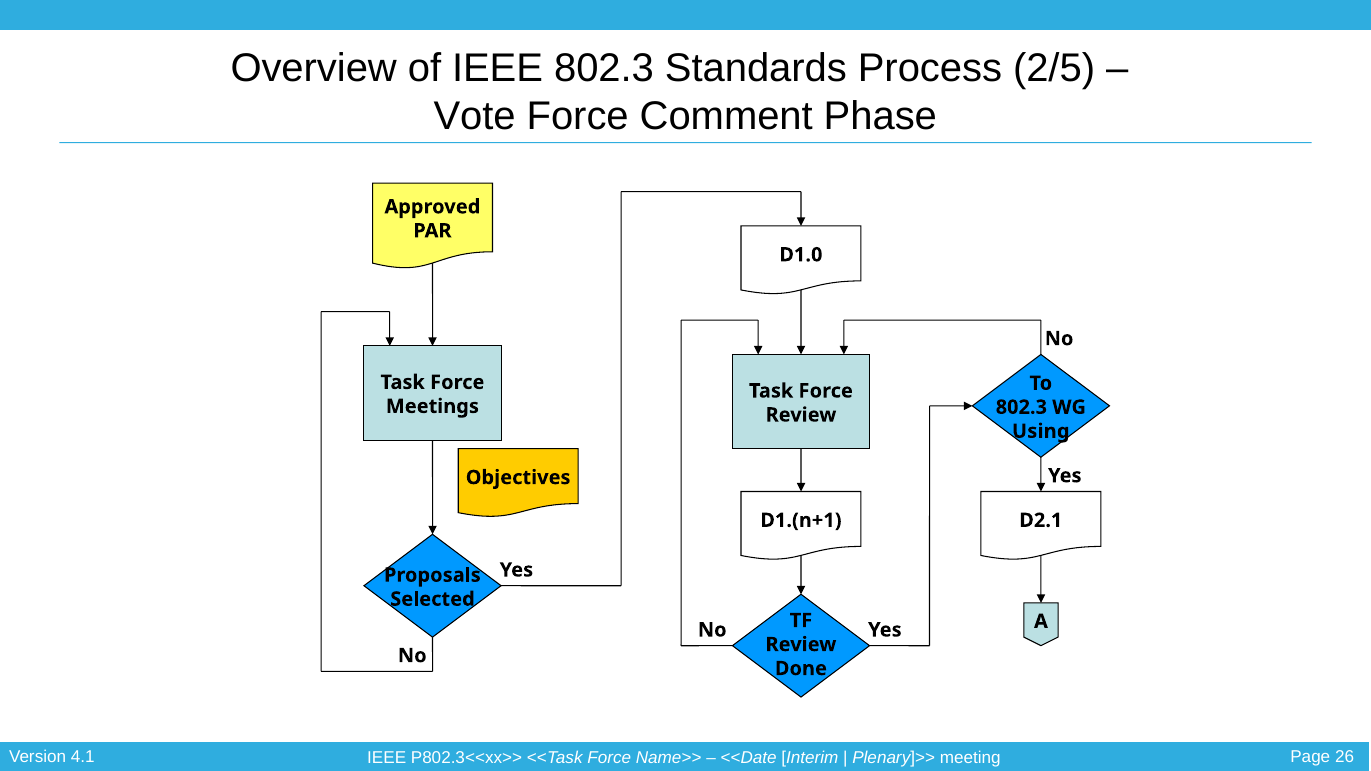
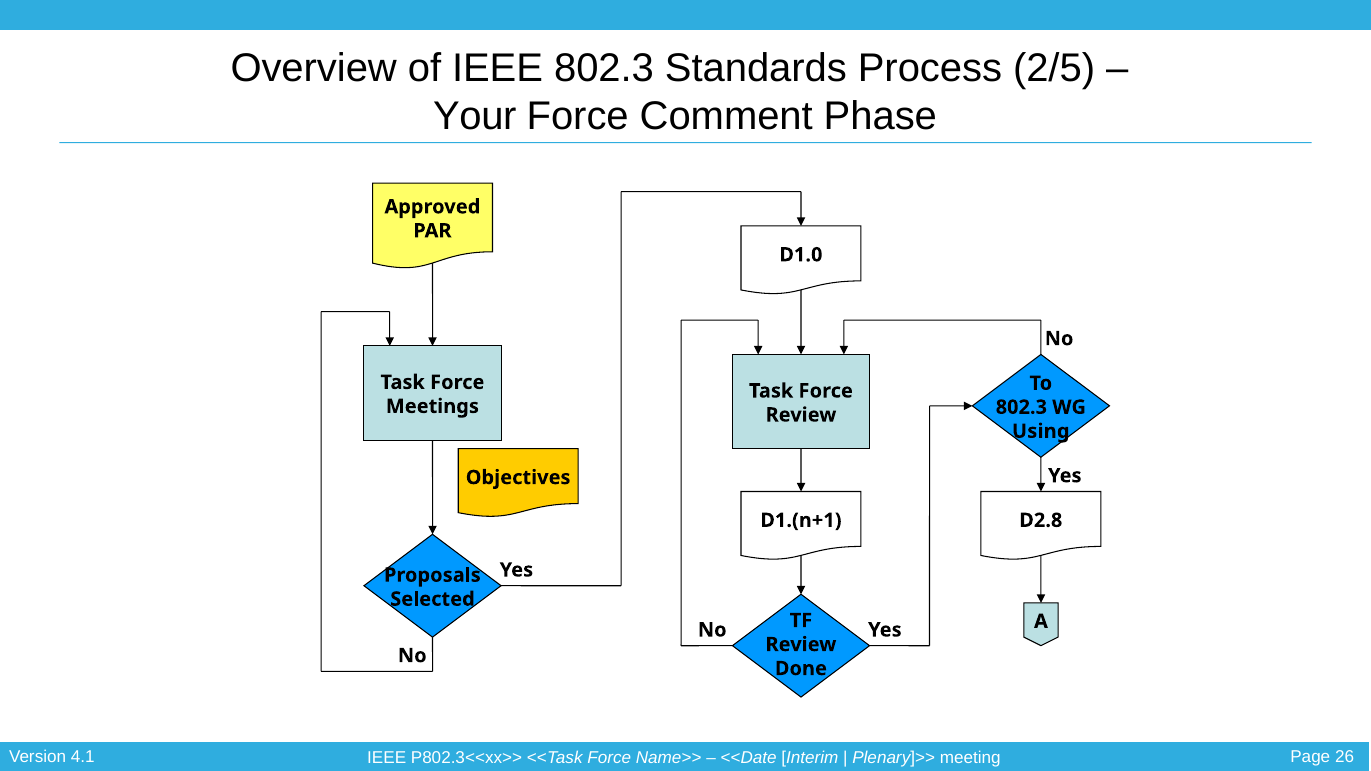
Vote: Vote -> Your
D2.1: D2.1 -> D2.8
